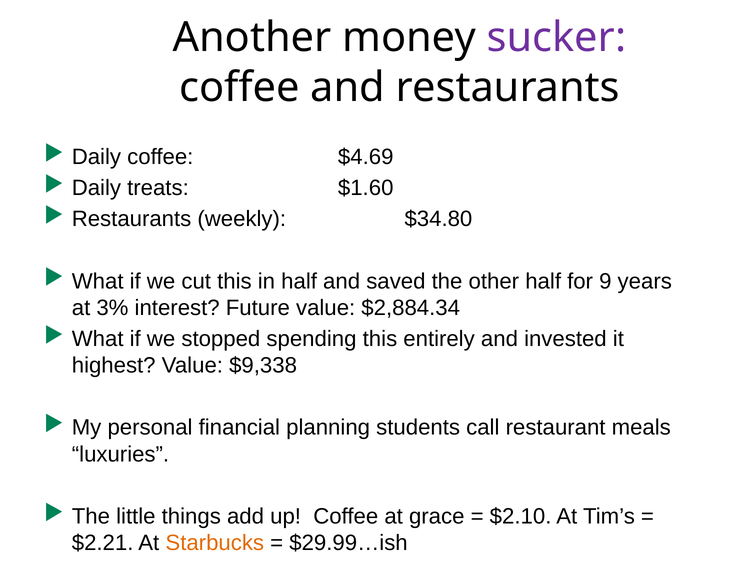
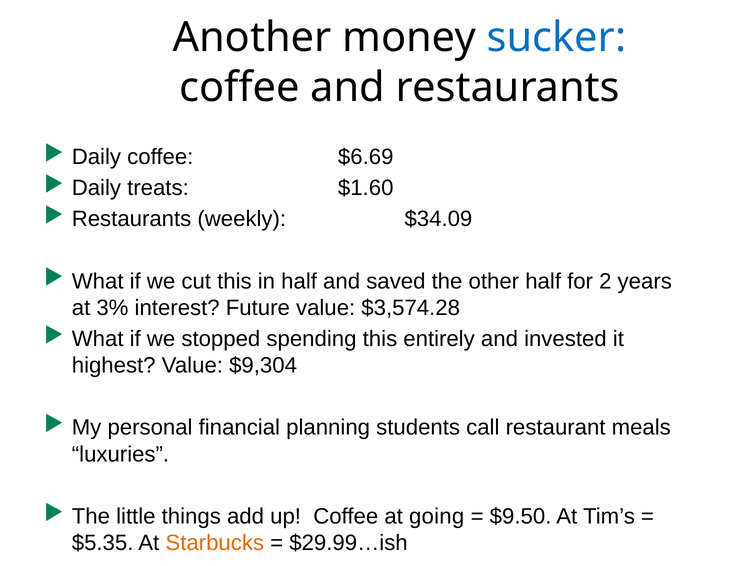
sucker colour: purple -> blue
$4.69: $4.69 -> $6.69
$34.80: $34.80 -> $34.09
9: 9 -> 2
$2,884.34: $2,884.34 -> $3,574.28
$9,338: $9,338 -> $9,304
grace: grace -> going
$2.10: $2.10 -> $9.50
$2.21: $2.21 -> $5.35
